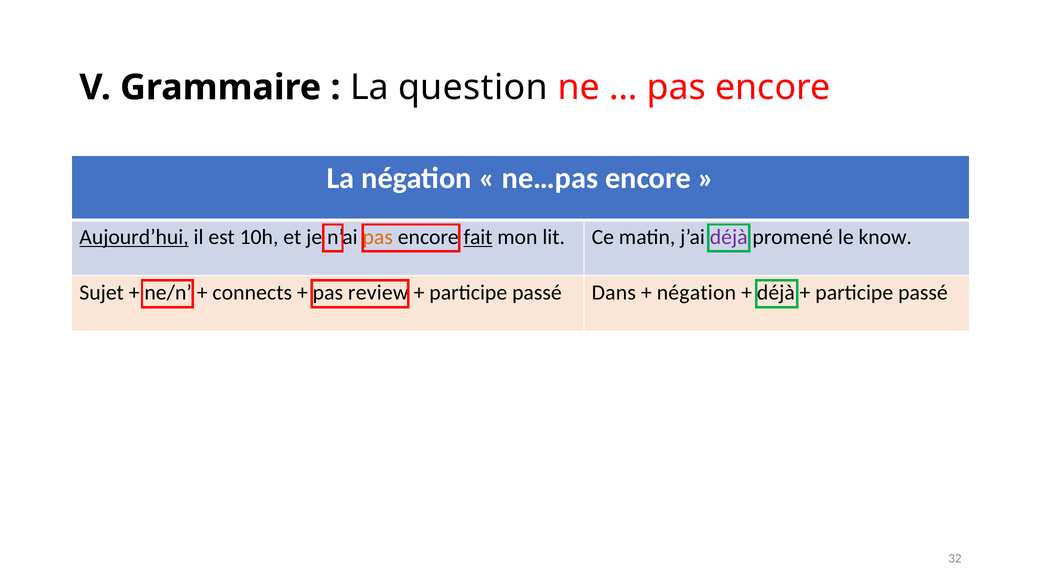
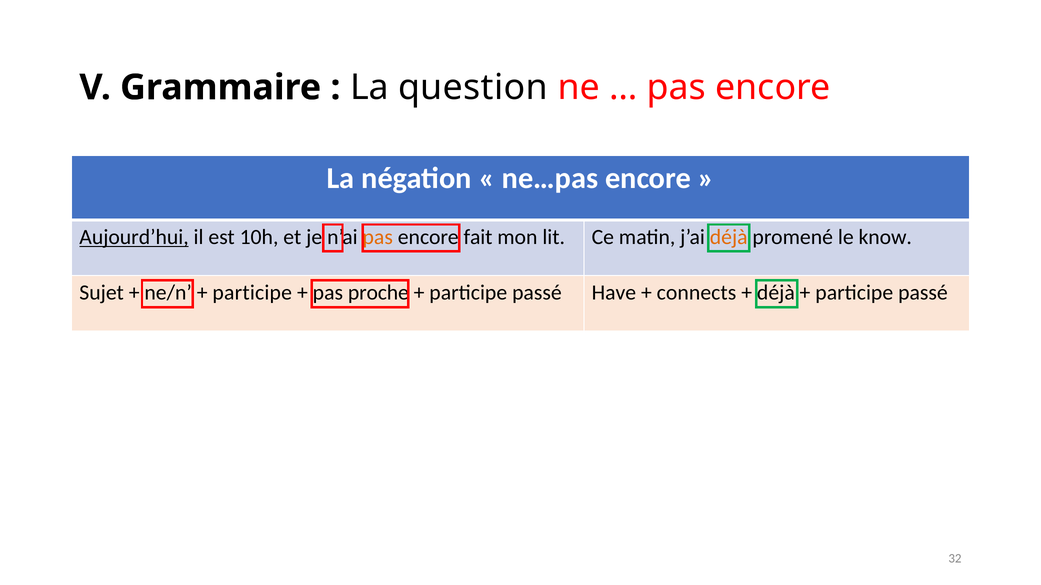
fait underline: present -> none
déjà at (729, 237) colour: purple -> orange
connects at (252, 293): connects -> participe
review: review -> proche
Dans: Dans -> Have
négation at (696, 293): négation -> connects
